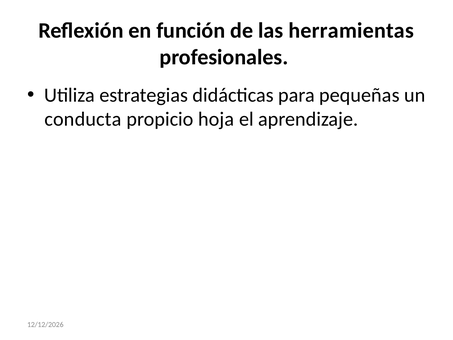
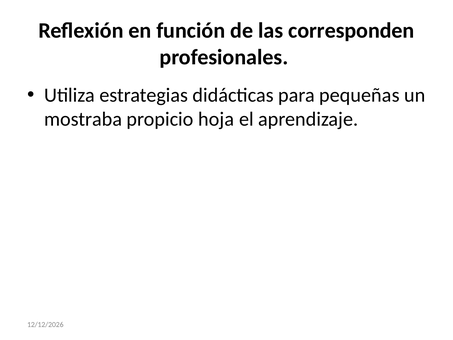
herramientas: herramientas -> corresponden
conducta: conducta -> mostraba
